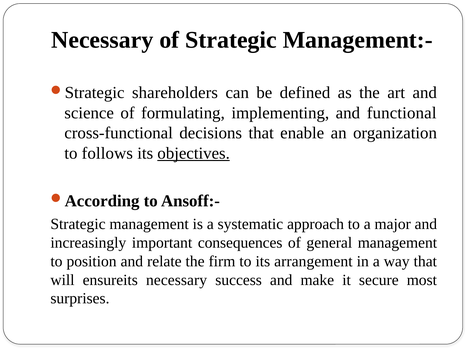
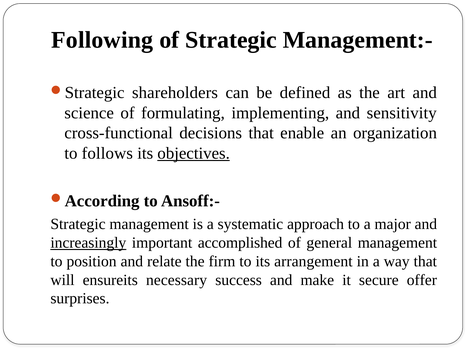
Necessary at (102, 40): Necessary -> Following
functional: functional -> sensitivity
increasingly underline: none -> present
consequences: consequences -> accomplished
most: most -> offer
